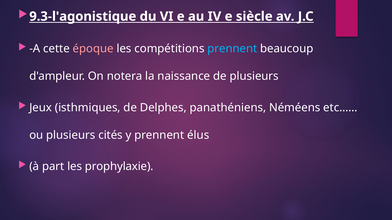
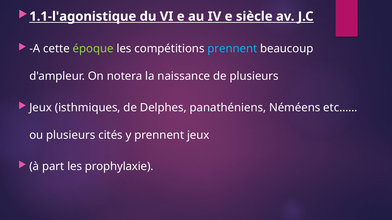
9.3-l'agonistique: 9.3-l'agonistique -> 1.1-l'agonistique
époque colour: pink -> light green
prennent élus: élus -> jeux
